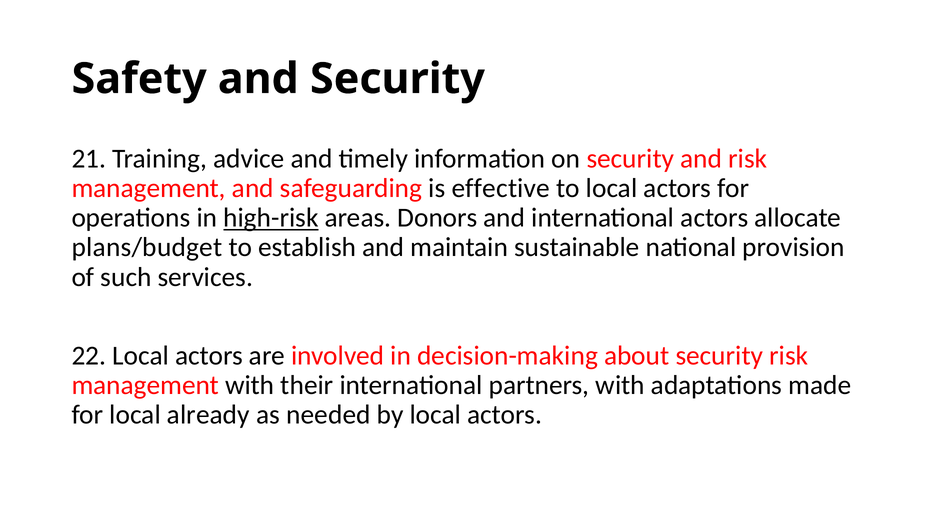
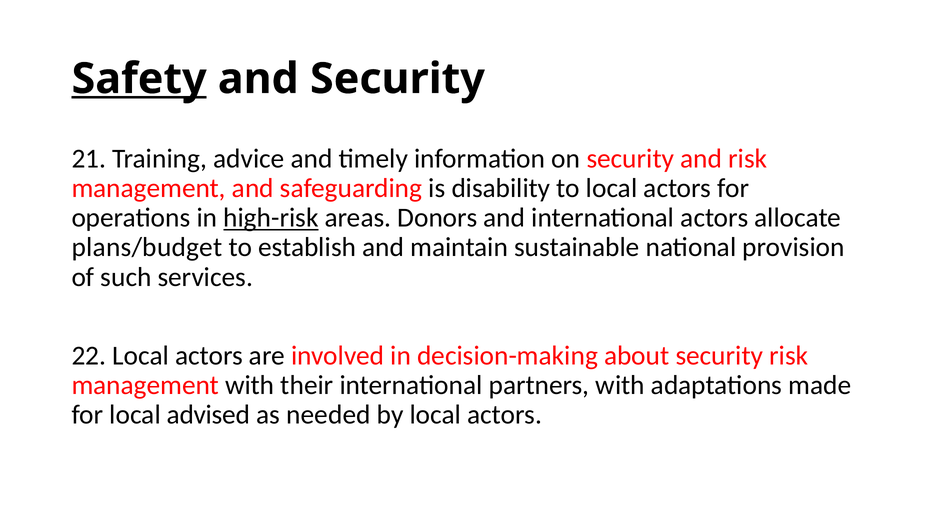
Safety underline: none -> present
effective: effective -> disability
already: already -> advised
